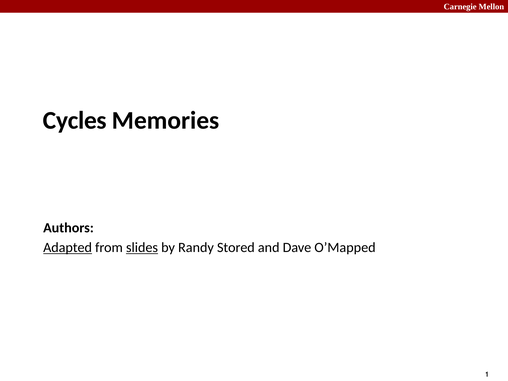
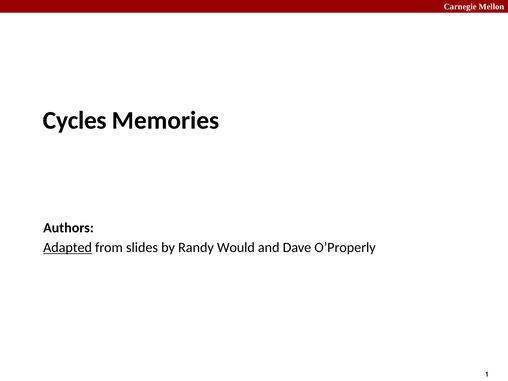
slides underline: present -> none
Stored: Stored -> Would
O’Mapped: O’Mapped -> O’Properly
